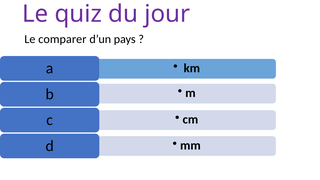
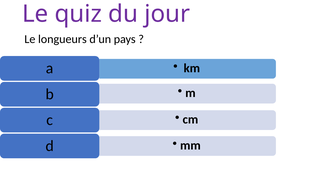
comparer: comparer -> longueurs
